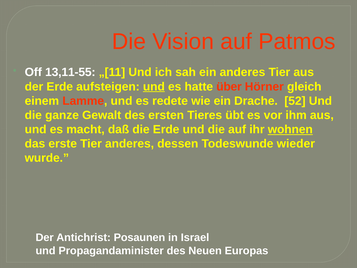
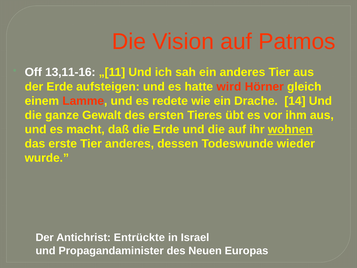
13,11-55: 13,11-55 -> 13,11-16
und at (154, 86) underline: present -> none
über: über -> wird
52: 52 -> 14
Posaunen: Posaunen -> Entrückte
